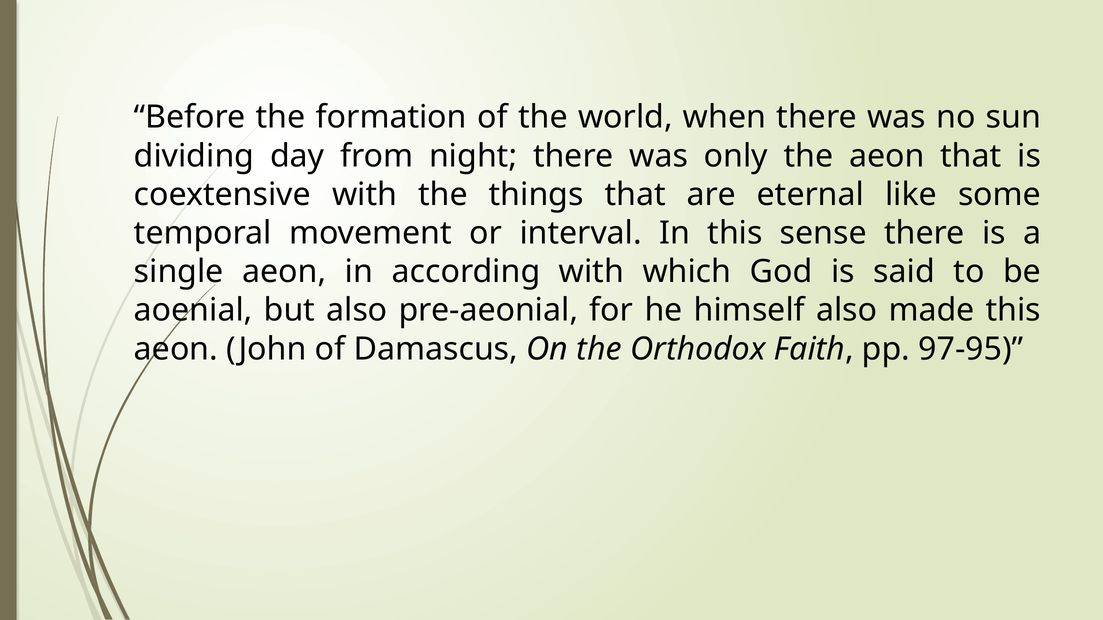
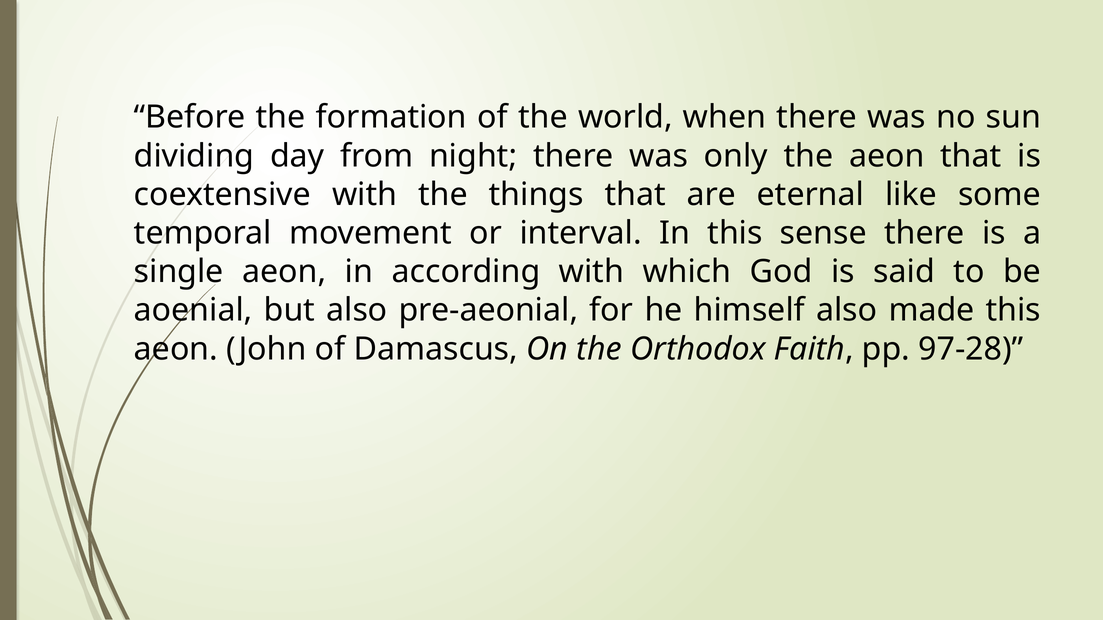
97-95: 97-95 -> 97-28
